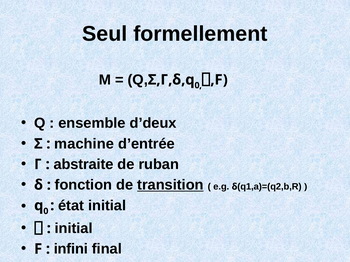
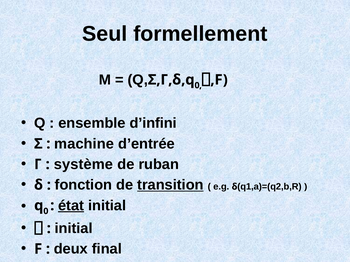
d’deux: d’deux -> d’infini
abstraite: abstraite -> système
état underline: none -> present
infini: infini -> deux
